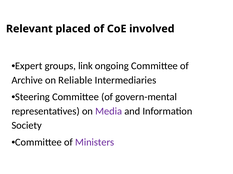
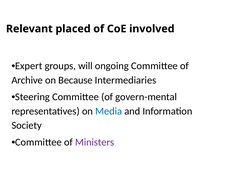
link: link -> will
Reliable: Reliable -> Because
Media colour: purple -> blue
